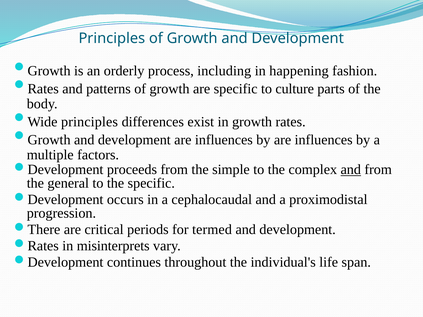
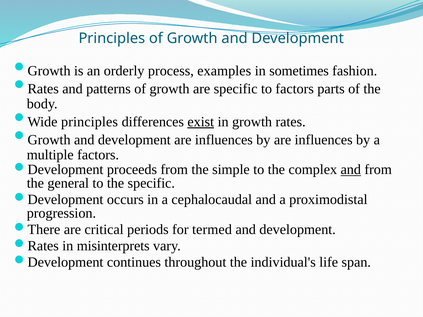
including: including -> examples
happening: happening -> sometimes
to culture: culture -> factors
exist underline: none -> present
